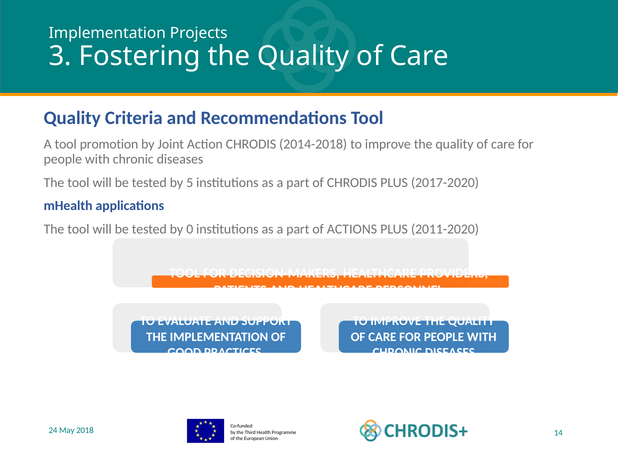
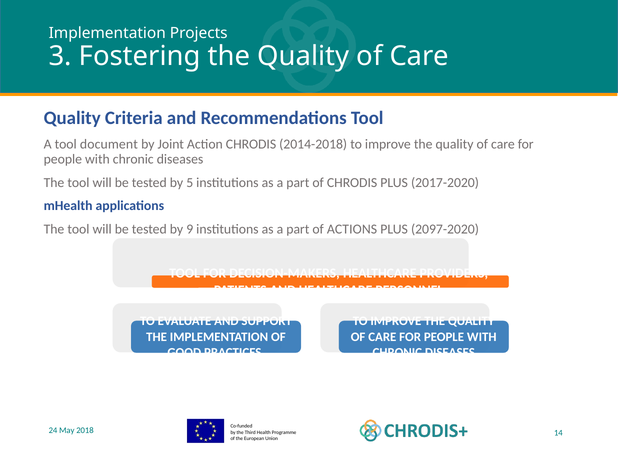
promotion: promotion -> document
0: 0 -> 9
2011-2020: 2011-2020 -> 2097-2020
